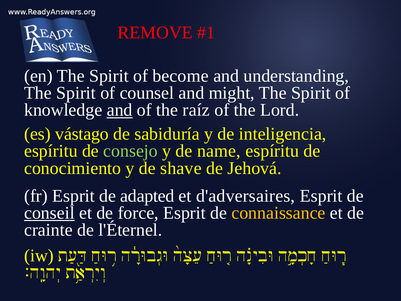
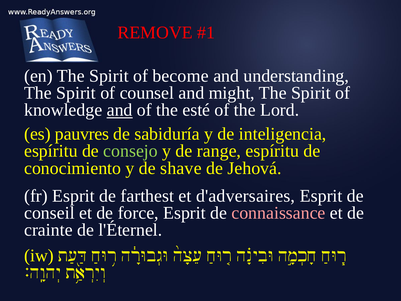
raíz: raíz -> esté
vástago: vástago -> pauvres
name: name -> range
adapted: adapted -> farthest
conseil underline: present -> none
connaissance colour: yellow -> pink
